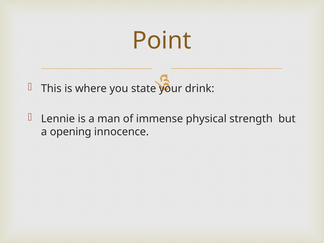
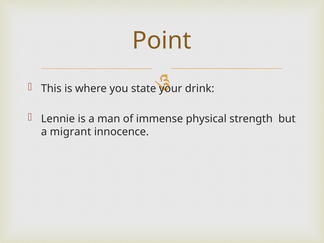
opening: opening -> migrant
